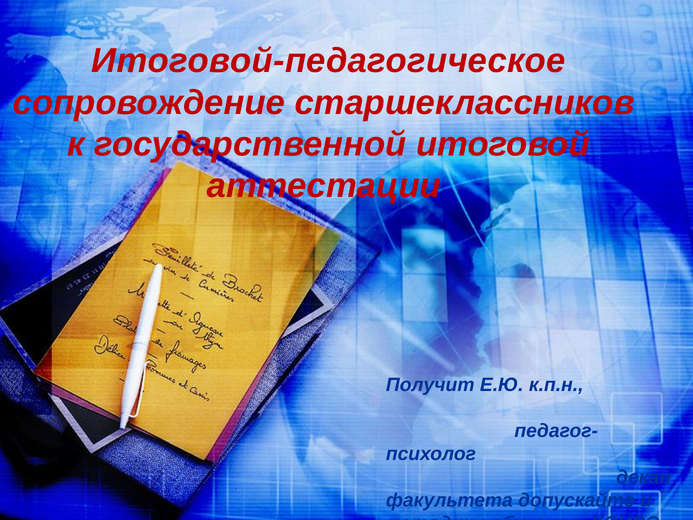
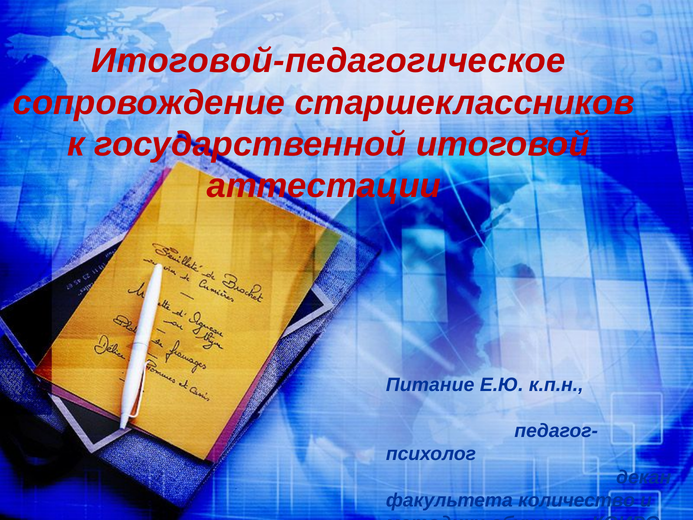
Получит: Получит -> Питание
допускайте: допускайте -> количество
